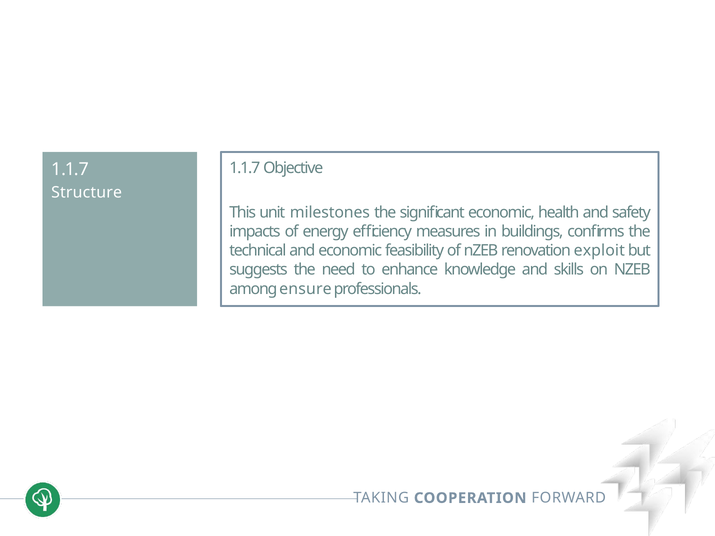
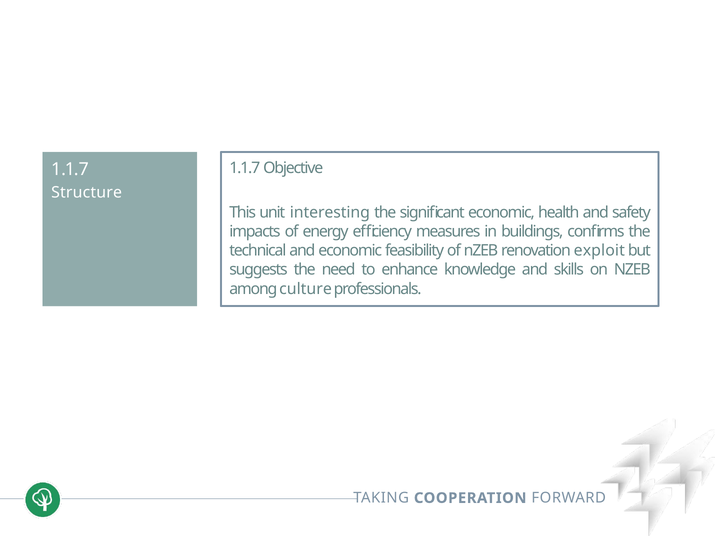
milestones: milestones -> interesting
ensure: ensure -> culture
